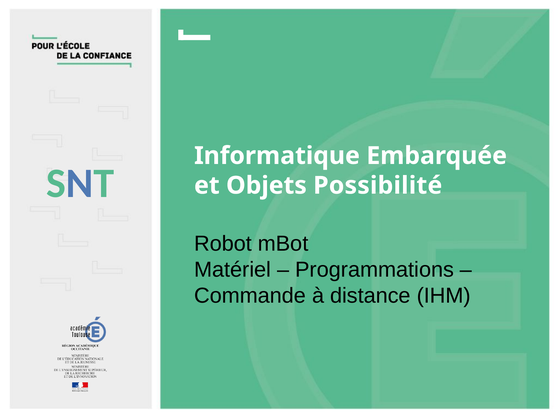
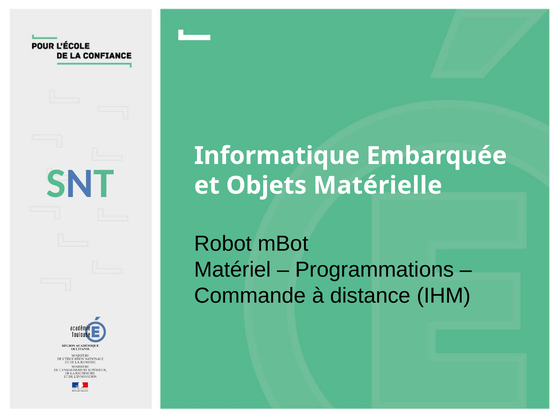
Possibilité: Possibilité -> Matérielle
